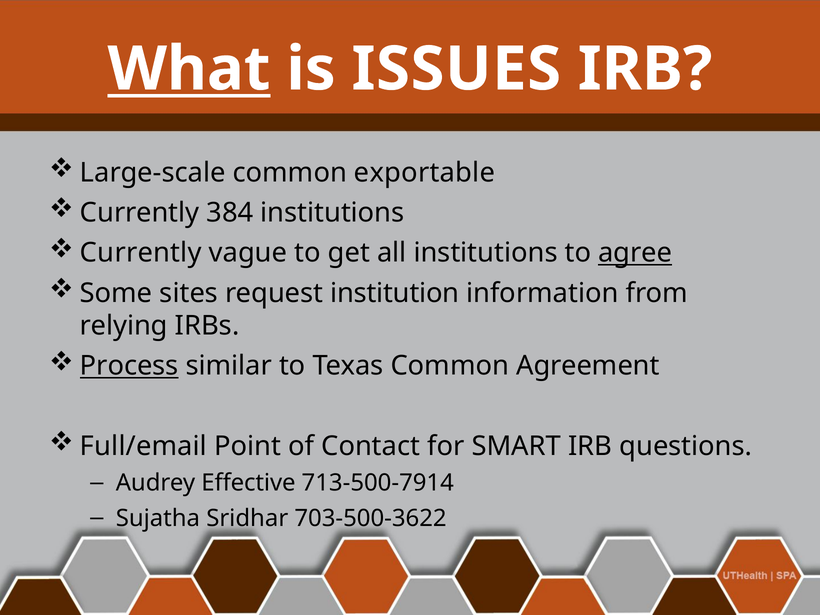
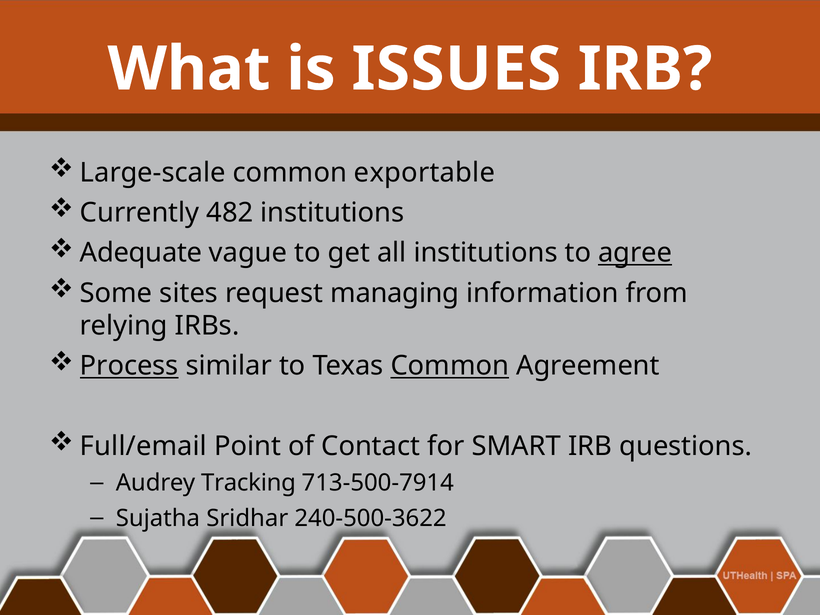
What underline: present -> none
384: 384 -> 482
Currently at (141, 253): Currently -> Adequate
institution: institution -> managing
Common at (450, 366) underline: none -> present
Effective: Effective -> Tracking
703-500-3622: 703-500-3622 -> 240-500-3622
